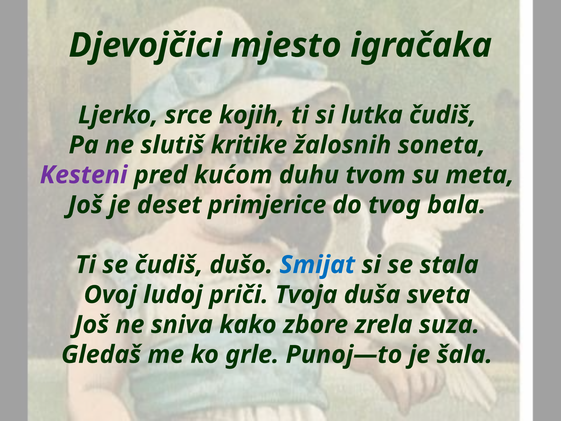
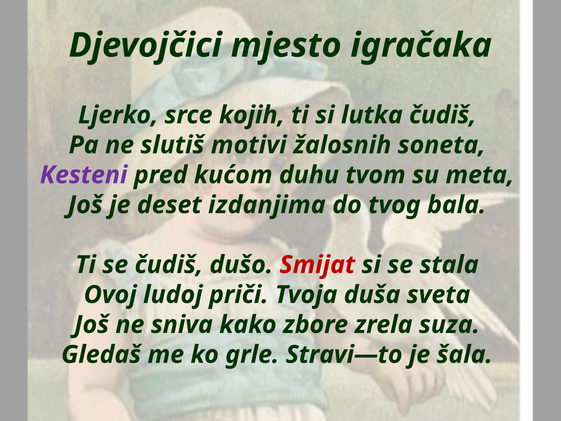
kritike: kritike -> motivi
primjerice: primjerice -> izdanjima
Smijat colour: blue -> red
Punoj—to: Punoj—to -> Stravi—to
